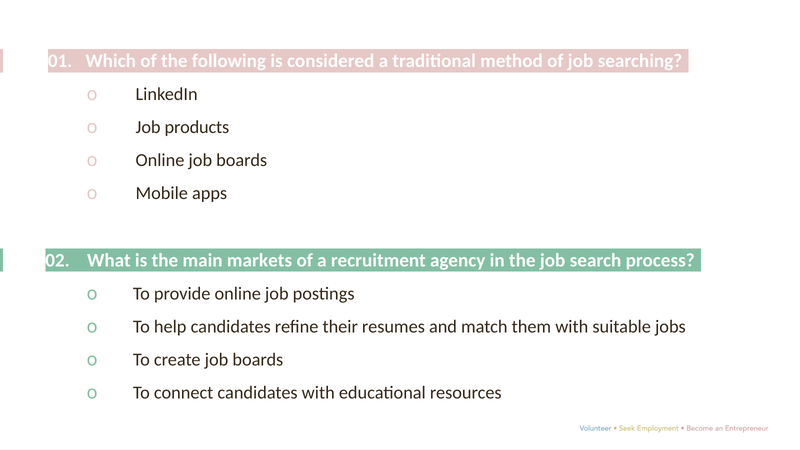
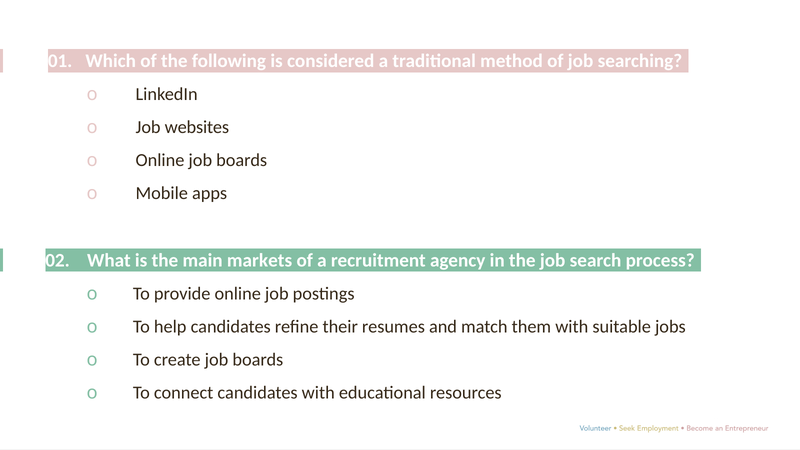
products: products -> websites
